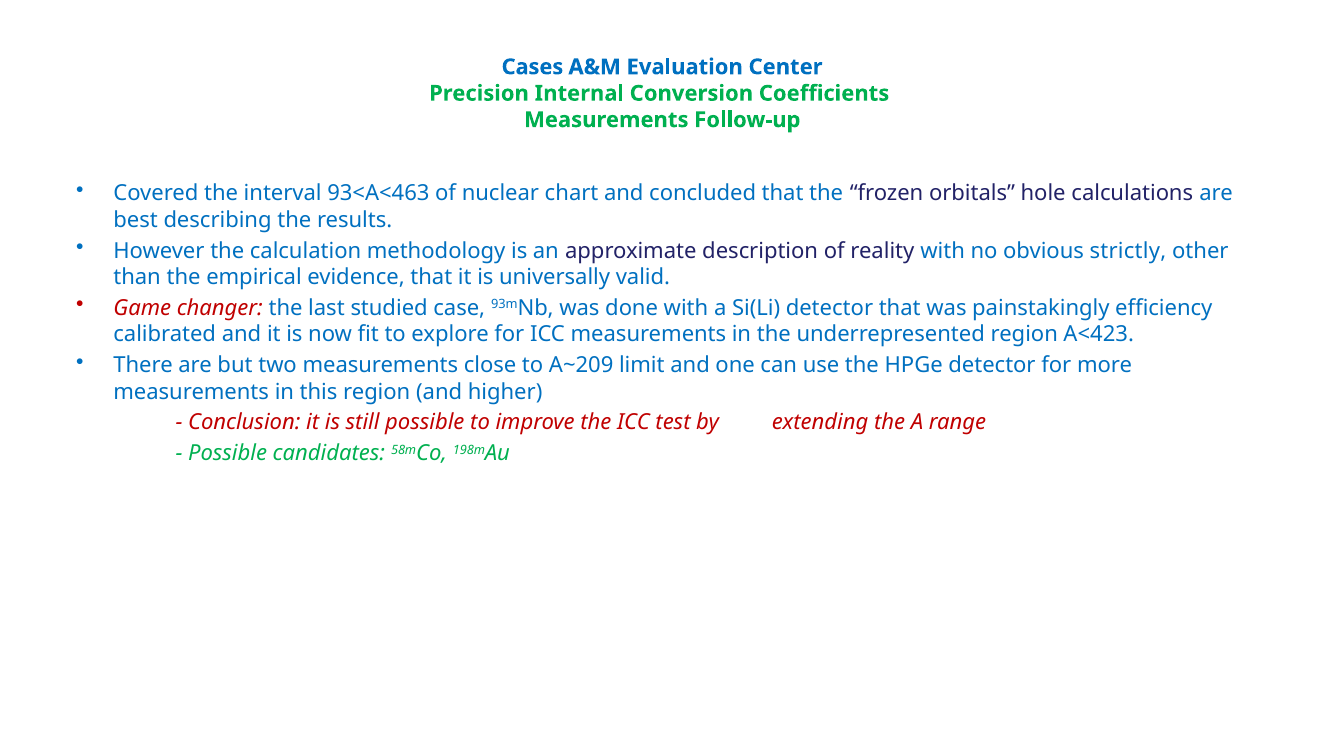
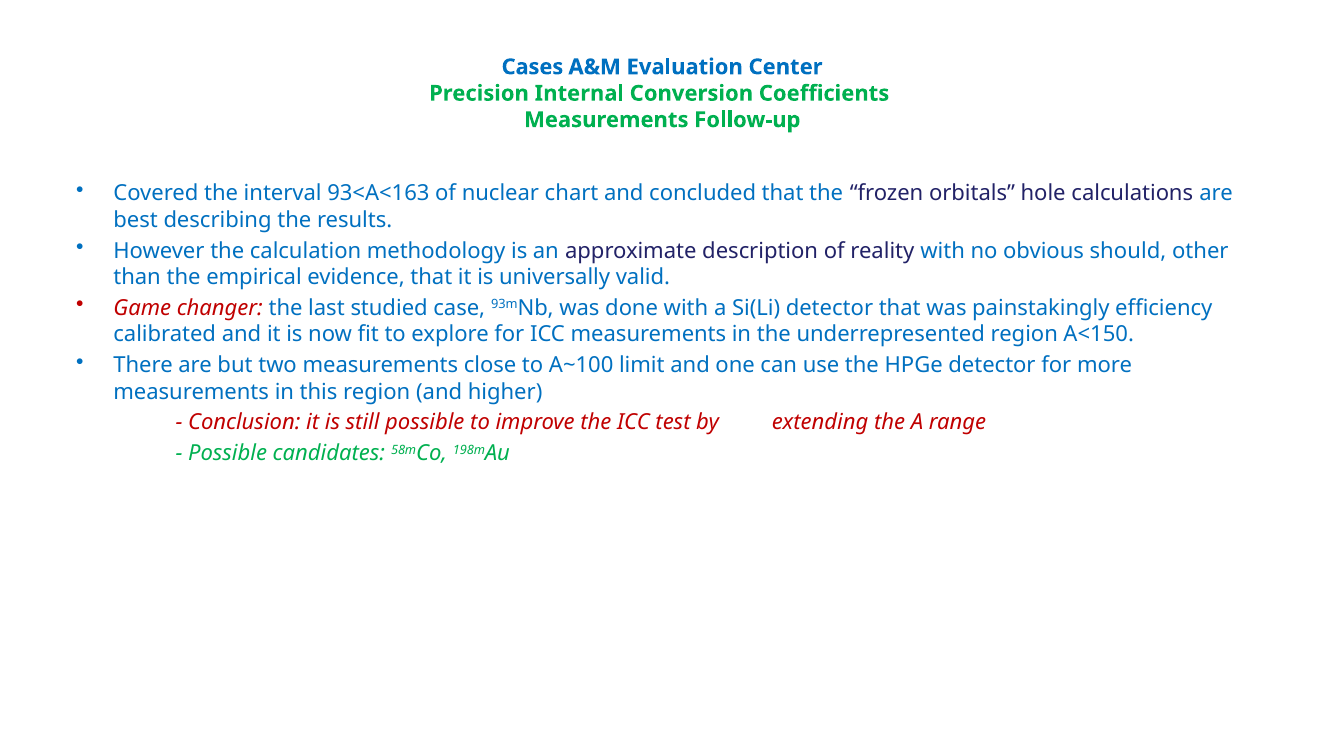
93<A<463: 93<A<463 -> 93<A<163
strictly: strictly -> should
A<423: A<423 -> A<150
A~209: A~209 -> A~100
